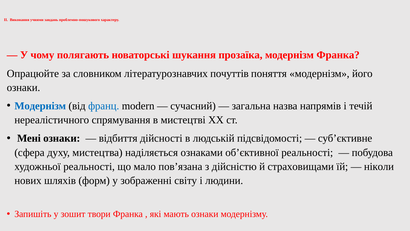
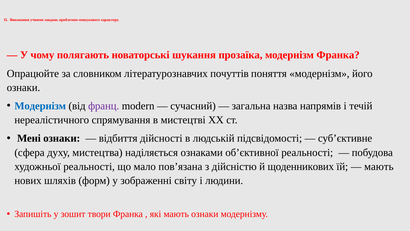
франц colour: blue -> purple
страховищами: страховищами -> щоденникових
ніколи at (379, 166): ніколи -> мають
